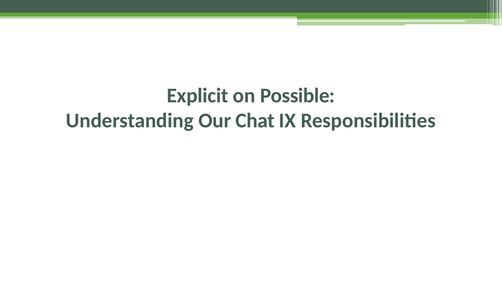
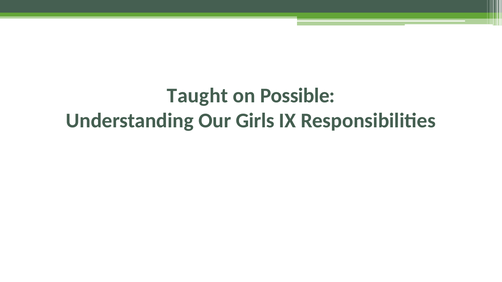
Explicit: Explicit -> Taught
Chat: Chat -> Girls
